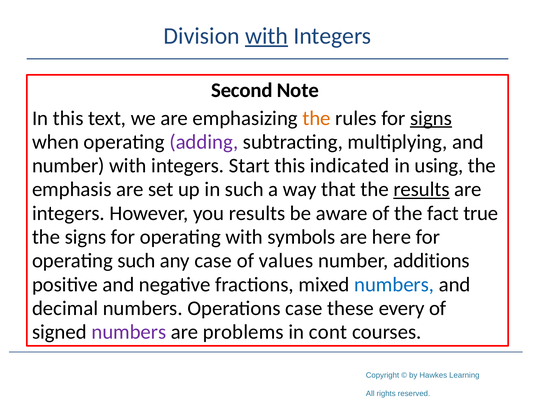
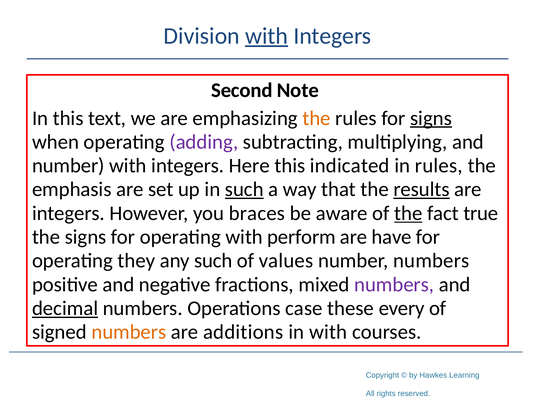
Start: Start -> Here
in using: using -> rules
such at (244, 190) underline: none -> present
you results: results -> braces
the at (408, 213) underline: none -> present
symbols: symbols -> perform
here: here -> have
operating such: such -> they
any case: case -> such
number additions: additions -> numbers
numbers at (394, 285) colour: blue -> purple
decimal underline: none -> present
numbers at (129, 332) colour: purple -> orange
problems: problems -> additions
in cont: cont -> with
